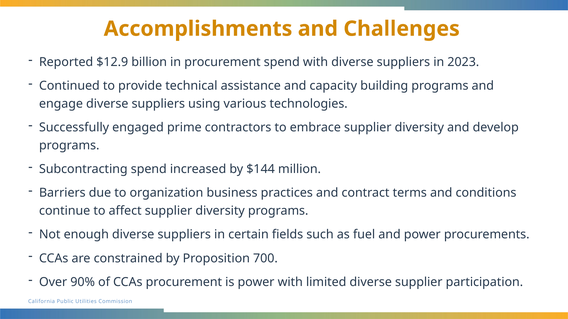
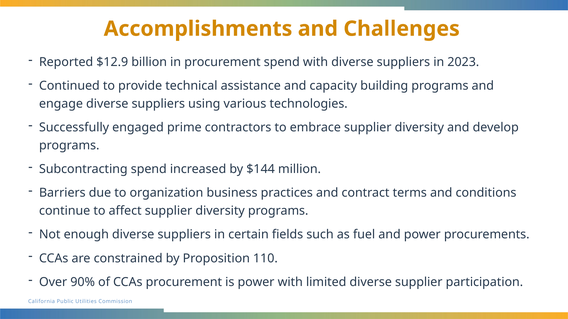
700: 700 -> 110
